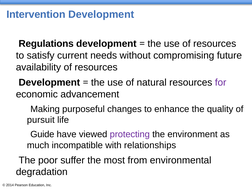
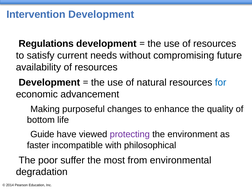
for colour: purple -> blue
pursuit: pursuit -> bottom
much: much -> faster
relationships: relationships -> philosophical
